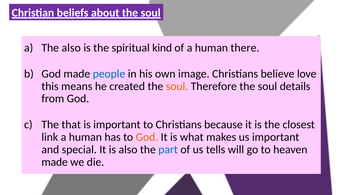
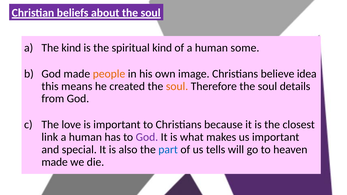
The also: also -> kind
there: there -> some
people colour: blue -> orange
love: love -> idea
that: that -> love
God at (147, 137) colour: orange -> purple
